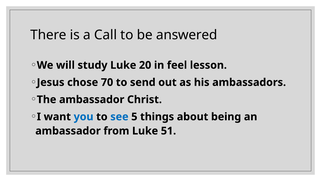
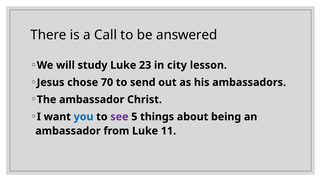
20: 20 -> 23
feel: feel -> city
see colour: blue -> purple
51: 51 -> 11
